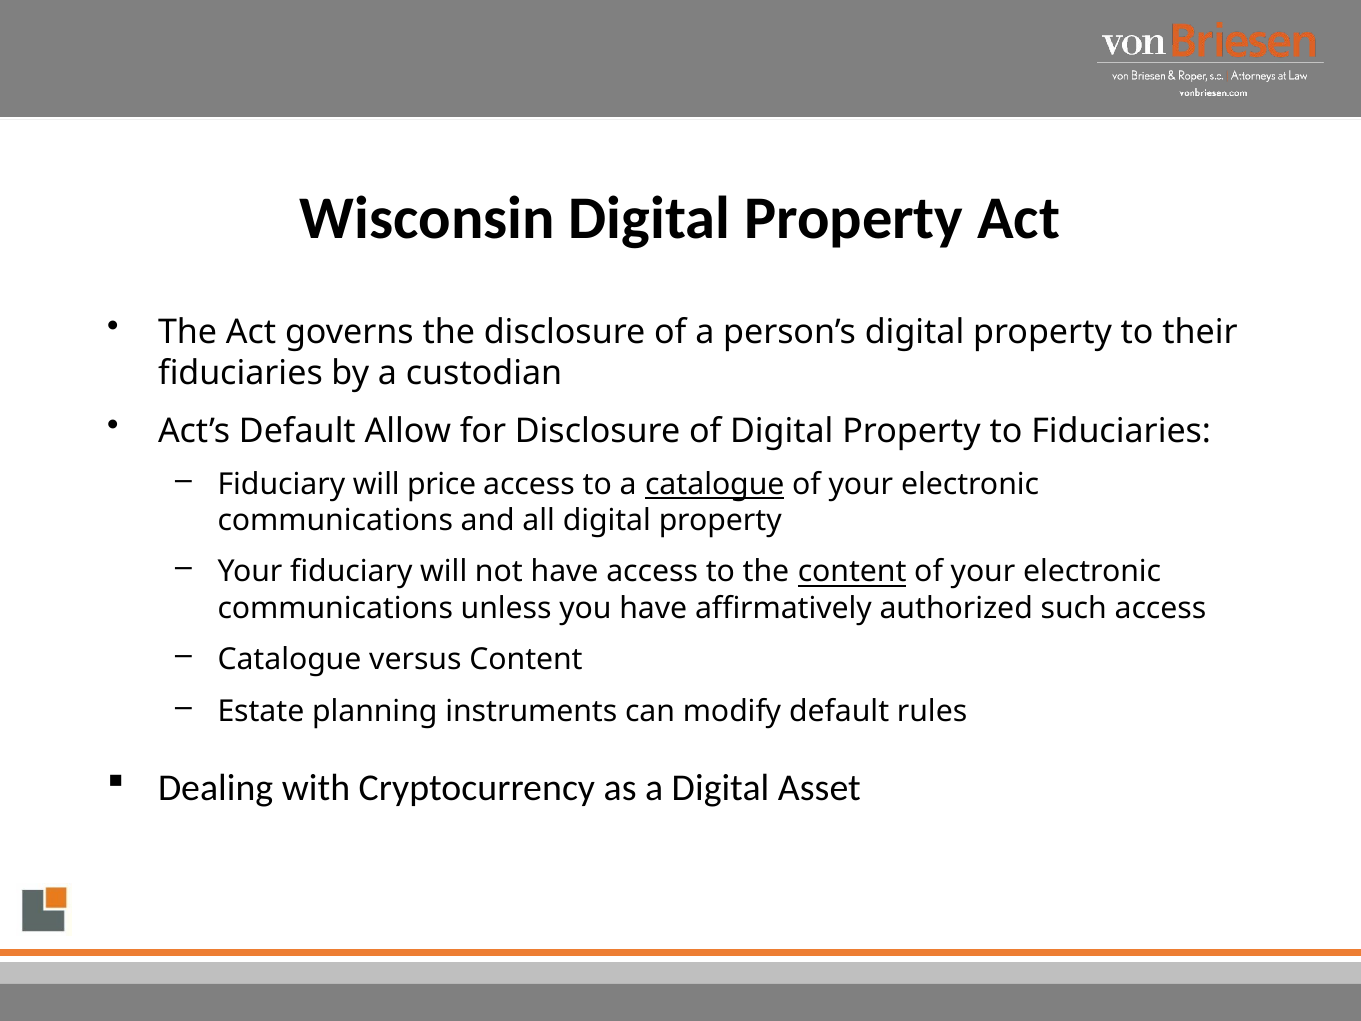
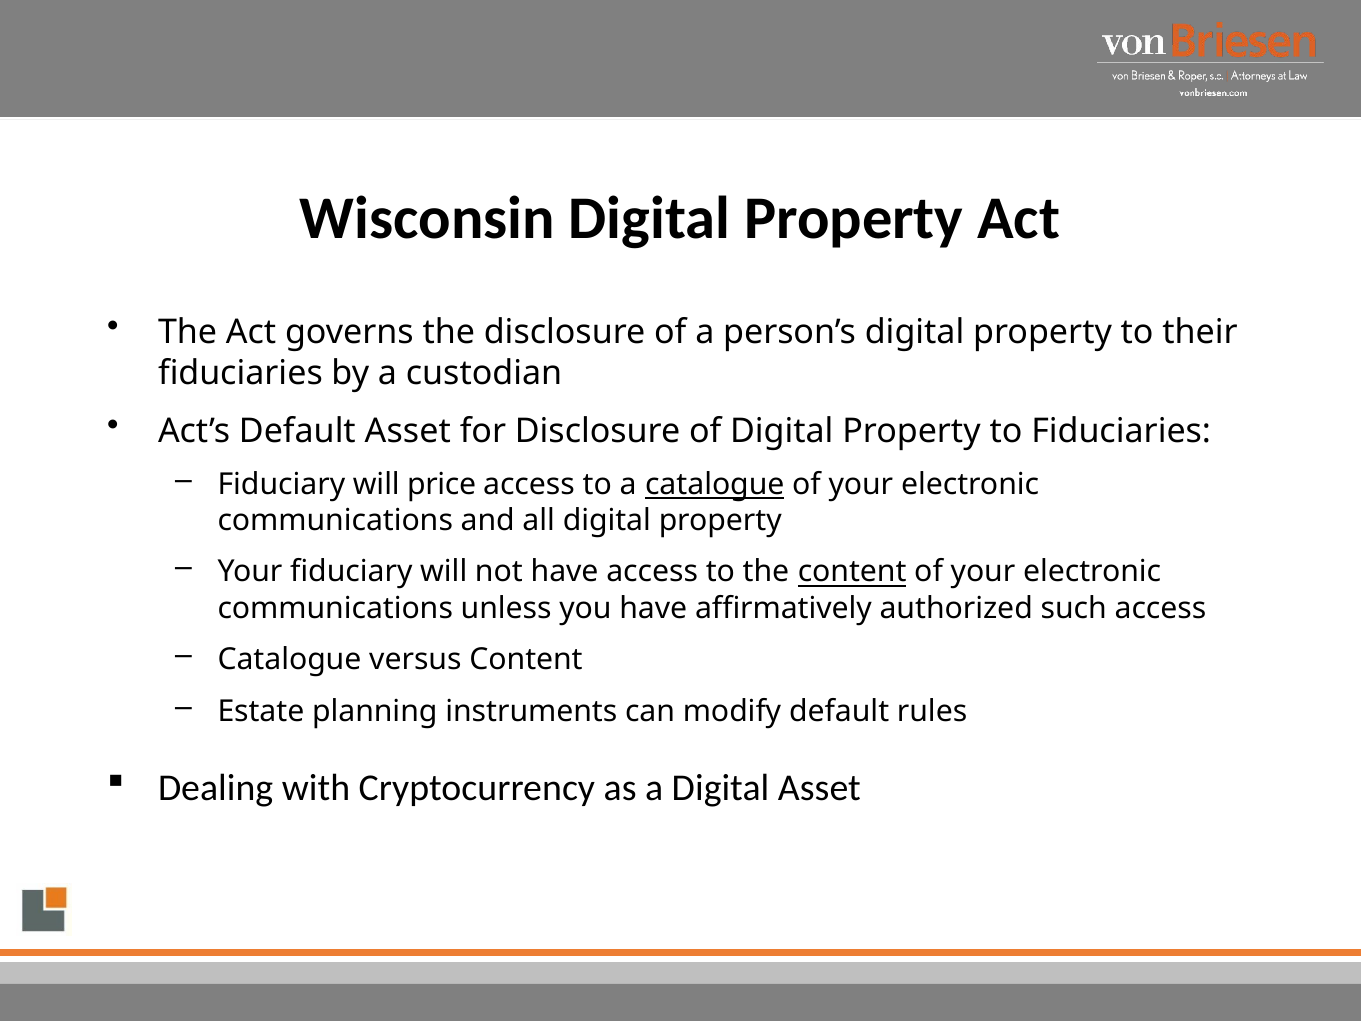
Default Allow: Allow -> Asset
